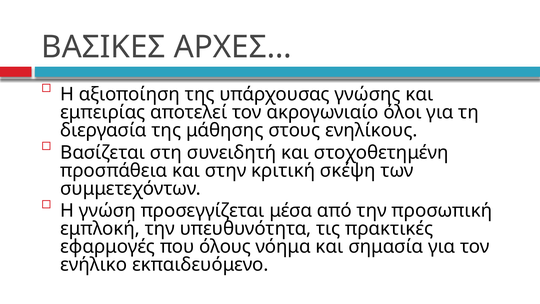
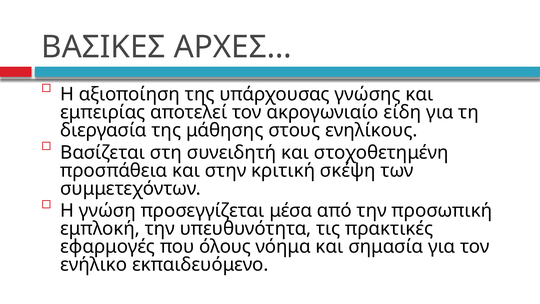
όλοι: όλοι -> είδη
